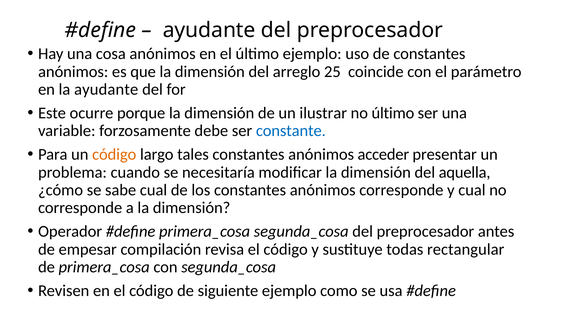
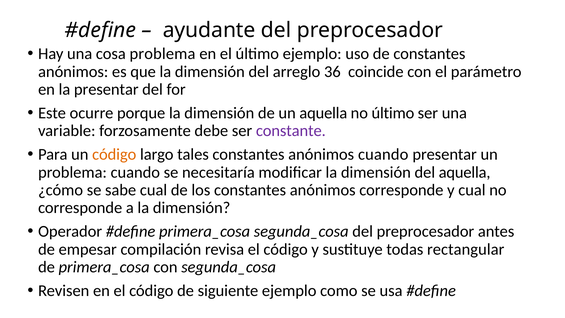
cosa anónimos: anónimos -> problema
25: 25 -> 36
la ayudante: ayudante -> presentar
un ilustrar: ilustrar -> aquella
constante colour: blue -> purple
anónimos acceder: acceder -> cuando
